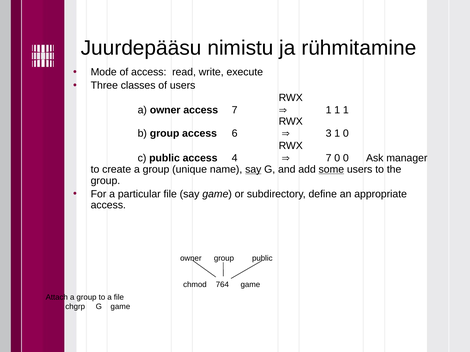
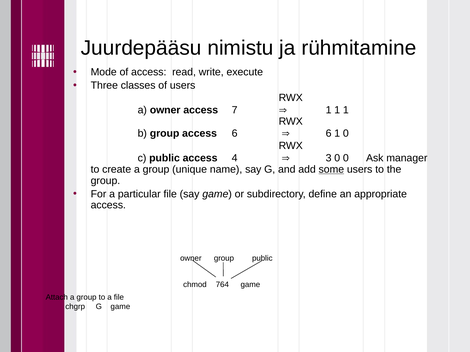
3 at (329, 134): 3 -> 6
7 at (329, 158): 7 -> 3
say at (253, 170) underline: present -> none
